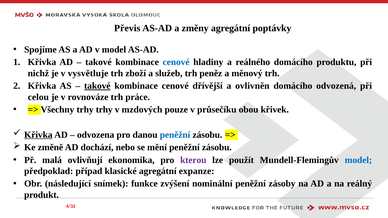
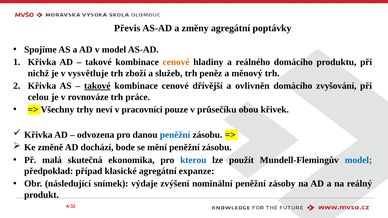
cenové at (176, 62) colour: blue -> orange
odvozená: odvozená -> zvyšování
trhy trhy: trhy -> neví
mzdových: mzdových -> pracovníci
Křivka at (38, 135) underline: present -> none
nebo: nebo -> bode
ovlivňují: ovlivňují -> skutečná
kterou colour: purple -> blue
funkce: funkce -> výdaje
